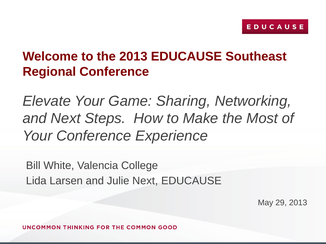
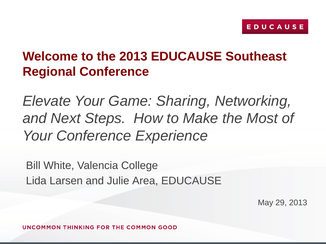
Julie Next: Next -> Area
